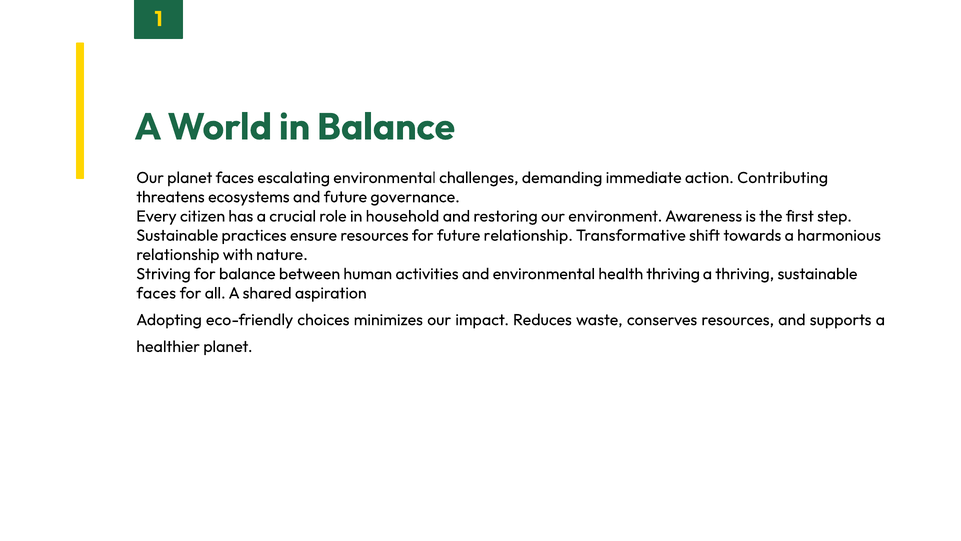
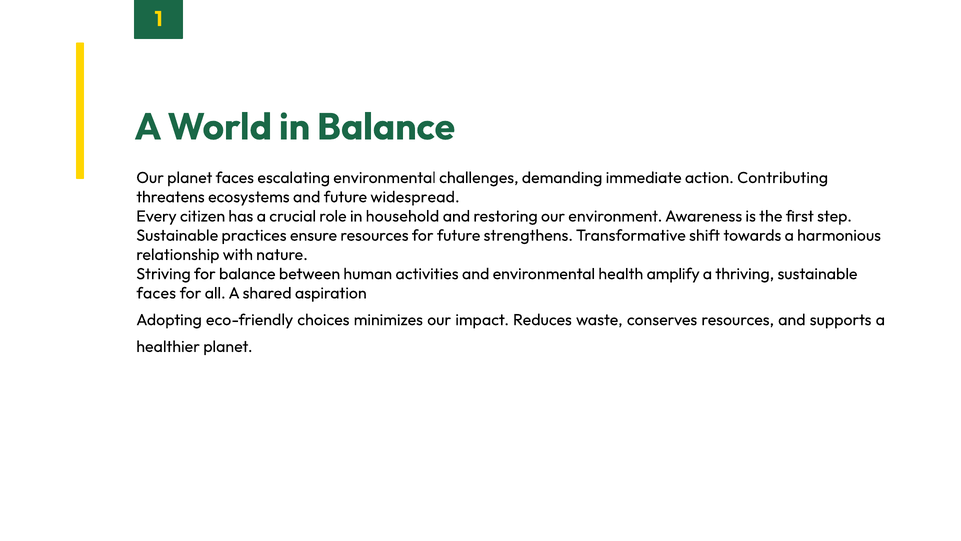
governance: governance -> widespread
future relationship: relationship -> strengthens
health thriving: thriving -> amplify
